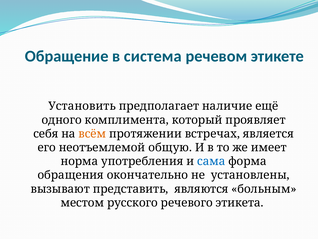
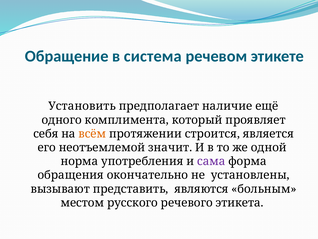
встречах: встречах -> строится
общую: общую -> значит
имеет: имеет -> одной
сама colour: blue -> purple
